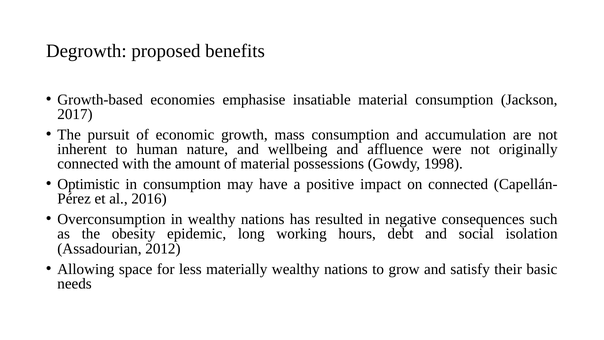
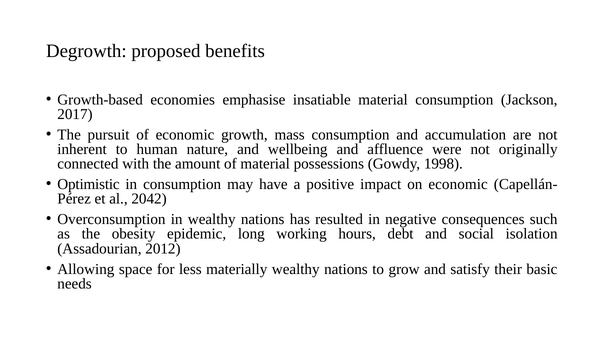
on connected: connected -> economic
2016: 2016 -> 2042
